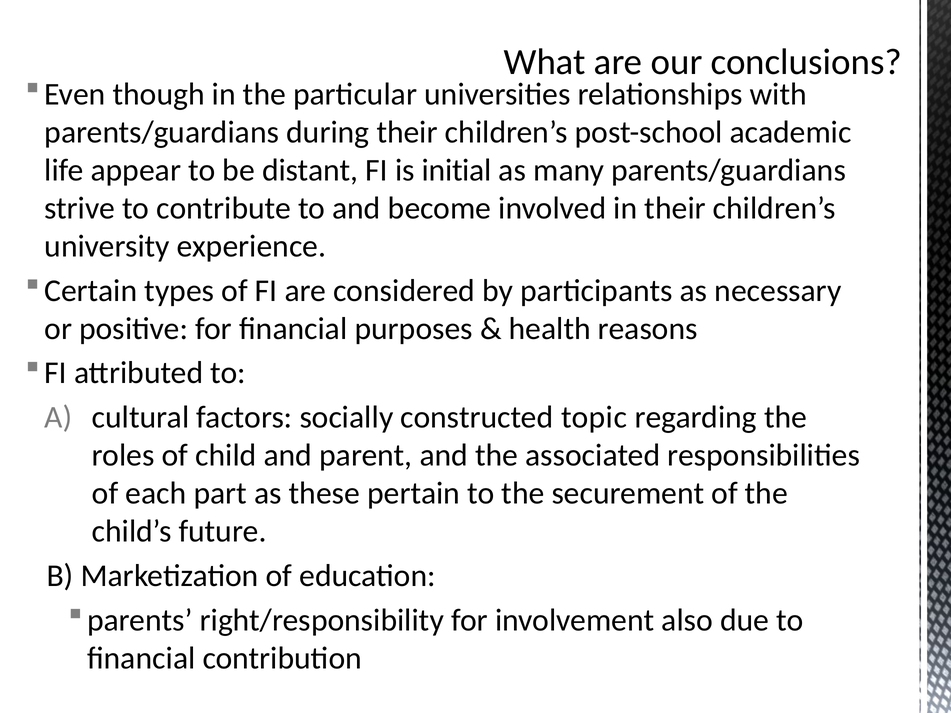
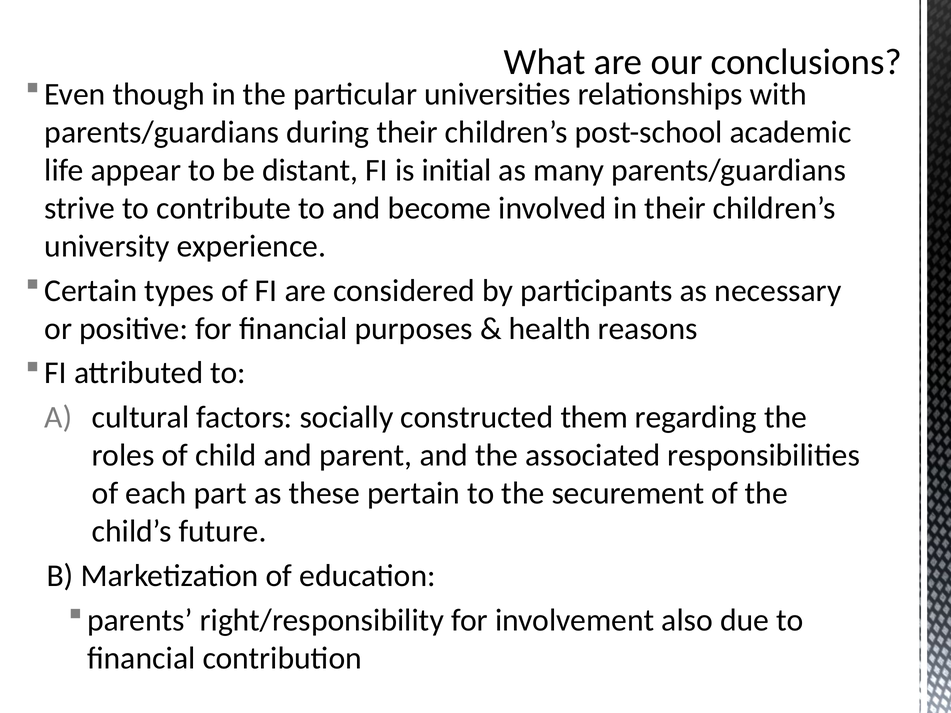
topic: topic -> them
